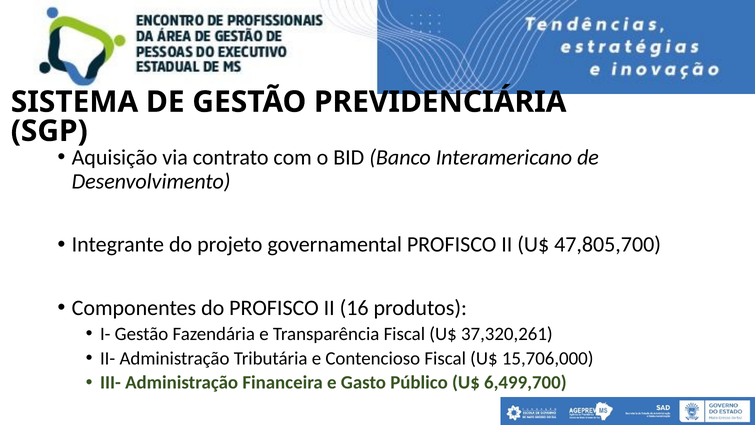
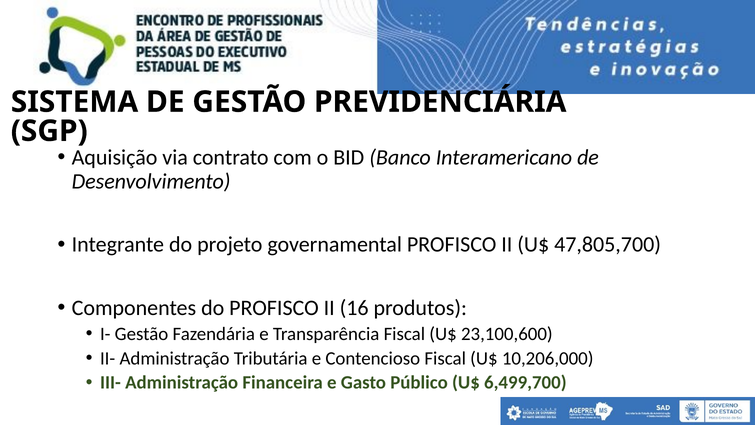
37,320,261: 37,320,261 -> 23,100,600
15,706,000: 15,706,000 -> 10,206,000
